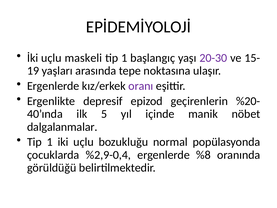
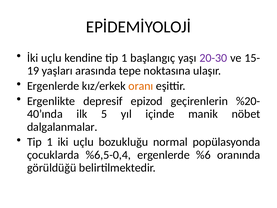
maskeli: maskeli -> kendine
oranı colour: purple -> orange
%2,9-0,4: %2,9-0,4 -> %6,5-0,4
%8: %8 -> %6
